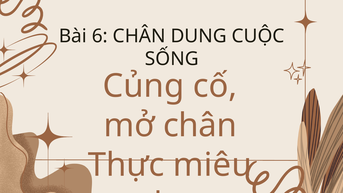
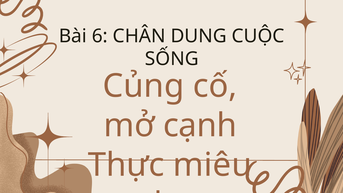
mở chân: chân -> cạnh
